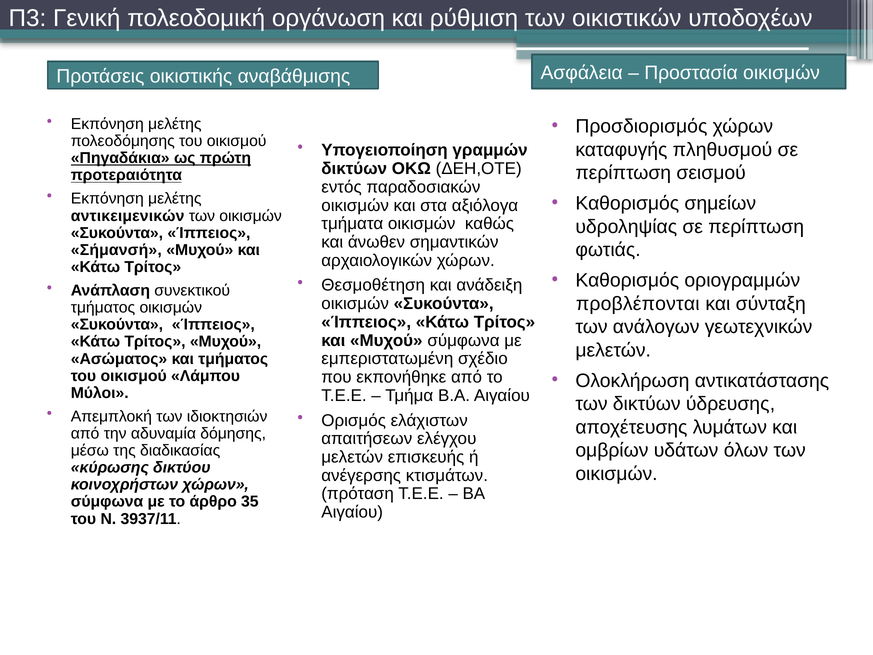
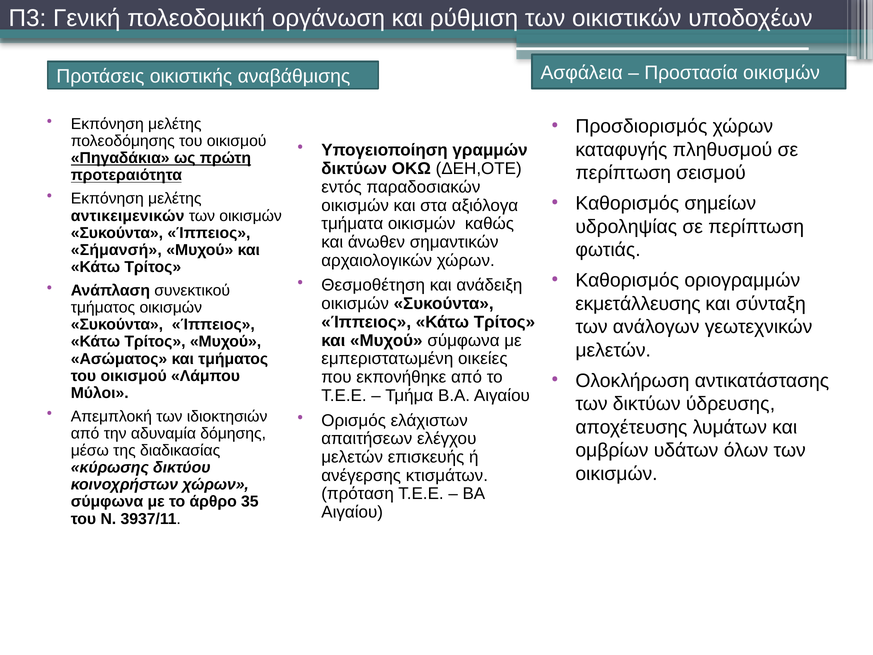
προβλέπονται: προβλέπονται -> εκμετάλλευσης
σχέδιο: σχέδιο -> οικείες
